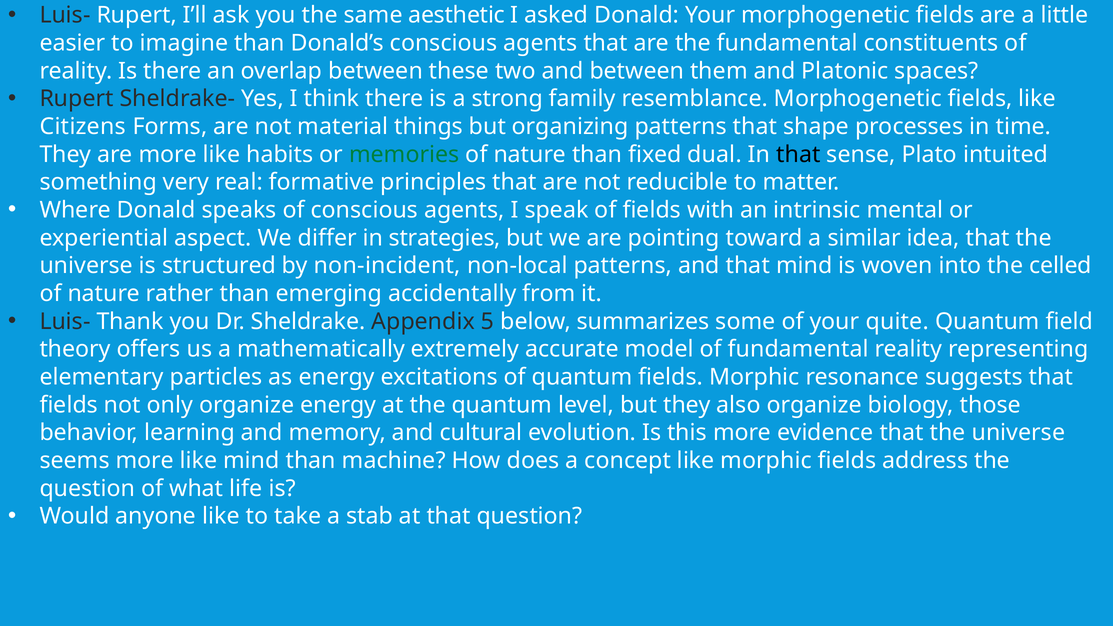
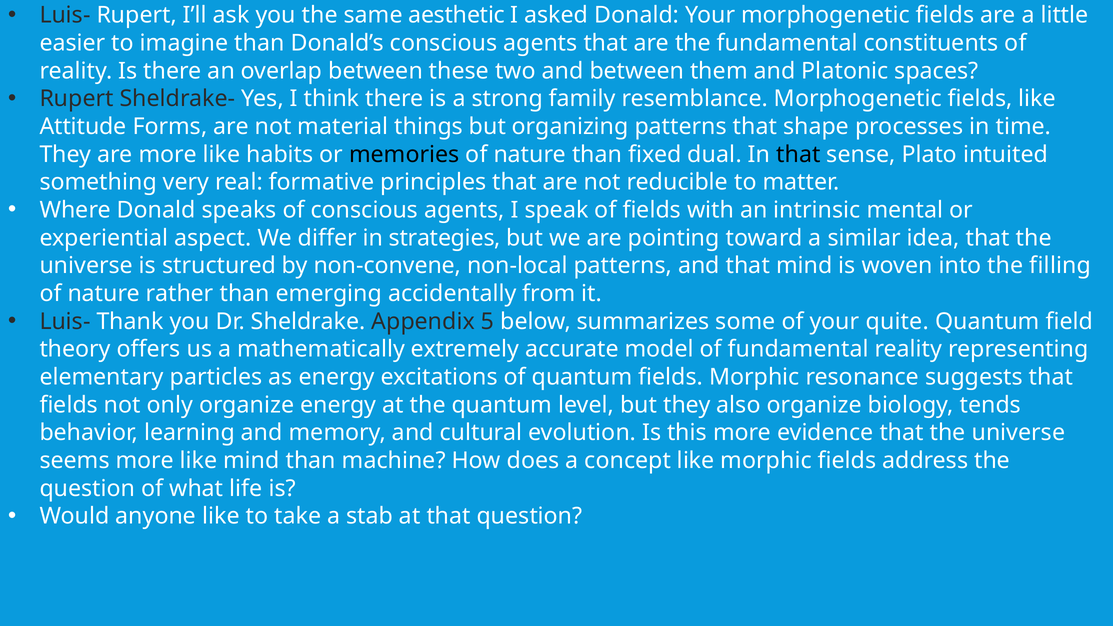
Citizens: Citizens -> Attitude
memories colour: green -> black
non-incident: non-incident -> non-convene
celled: celled -> filling
those: those -> tends
